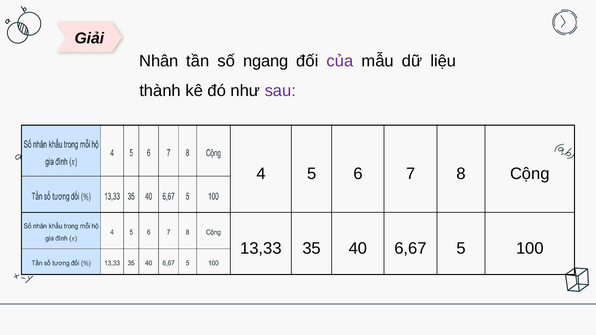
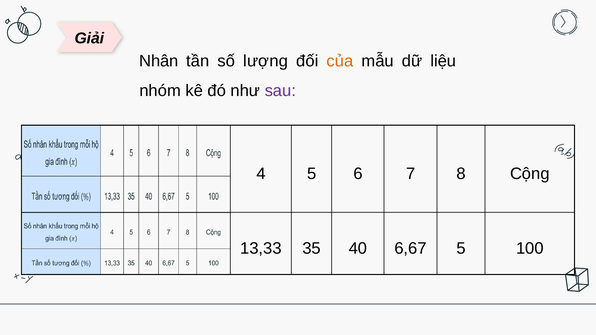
ngang: ngang -> lượng
của colour: purple -> orange
thành: thành -> nhóm
